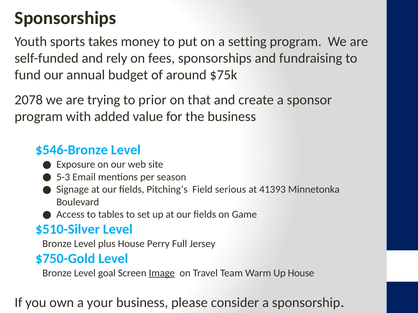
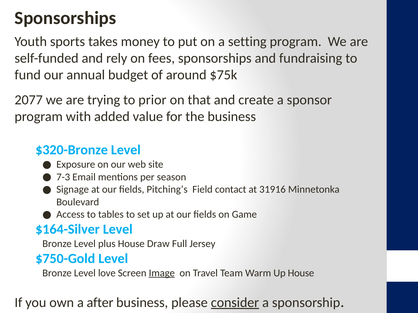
2078: 2078 -> 2077
$546-Bronze: $546-Bronze -> $320-Bronze
5-3: 5-3 -> 7-3
serious: serious -> contact
41393: 41393 -> 31916
$510-Silver: $510-Silver -> $164-Silver
Perry: Perry -> Draw
goal: goal -> love
your: your -> after
consider underline: none -> present
